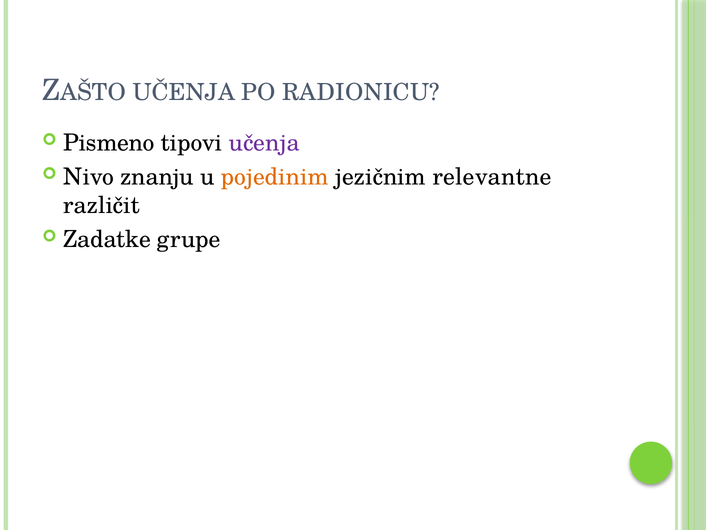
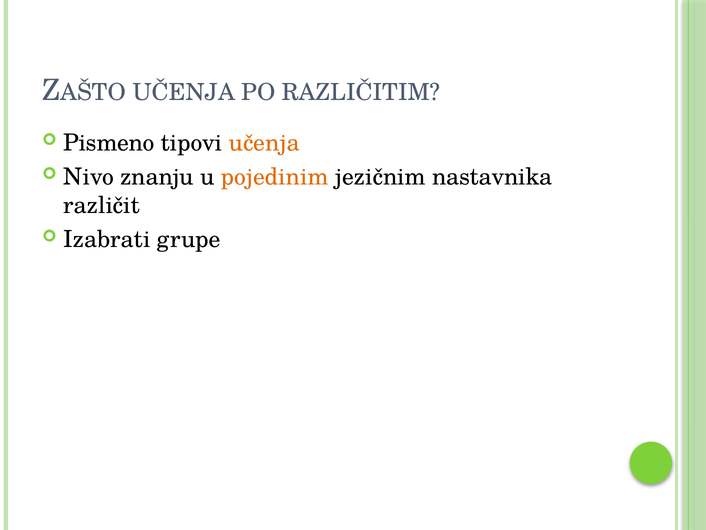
RADIONICU: RADIONICU -> RAZLIČITIM
učenja at (264, 143) colour: purple -> orange
relevantne: relevantne -> nastavnika
Zadatke: Zadatke -> Izabrati
